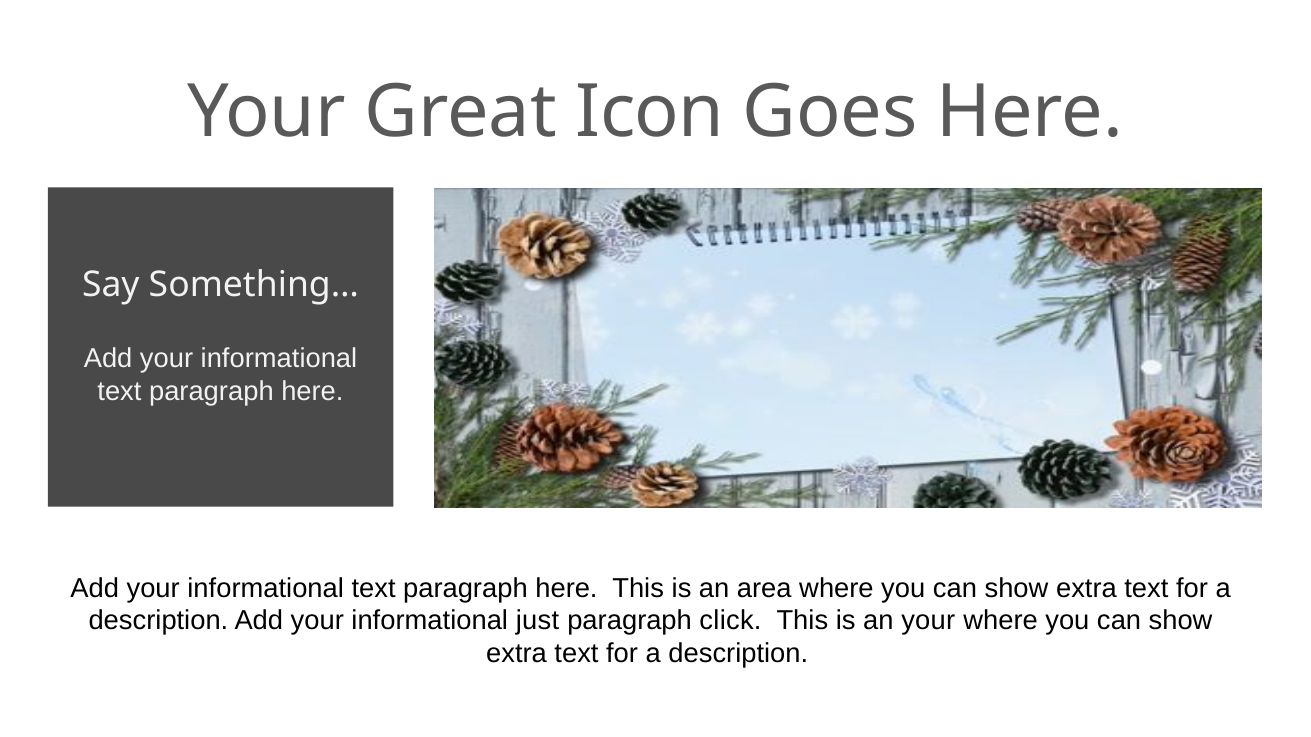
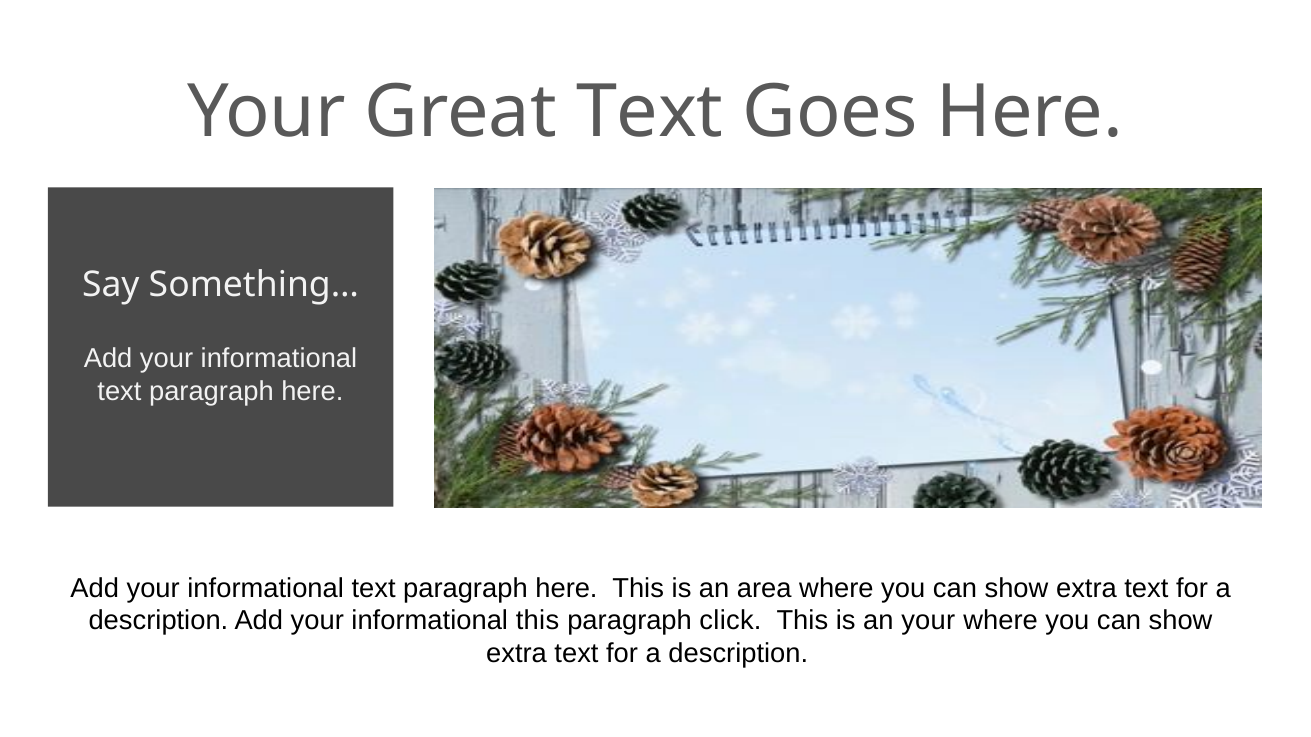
Great Icon: Icon -> Text
informational just: just -> this
